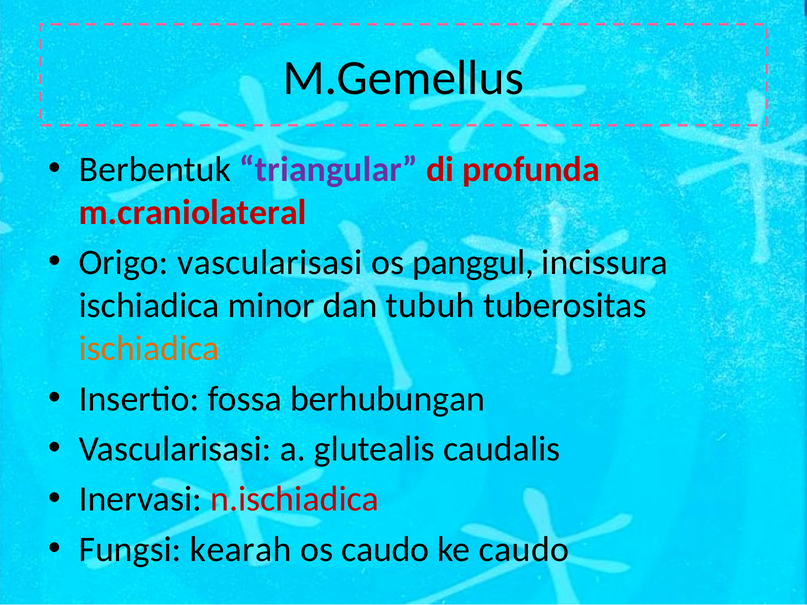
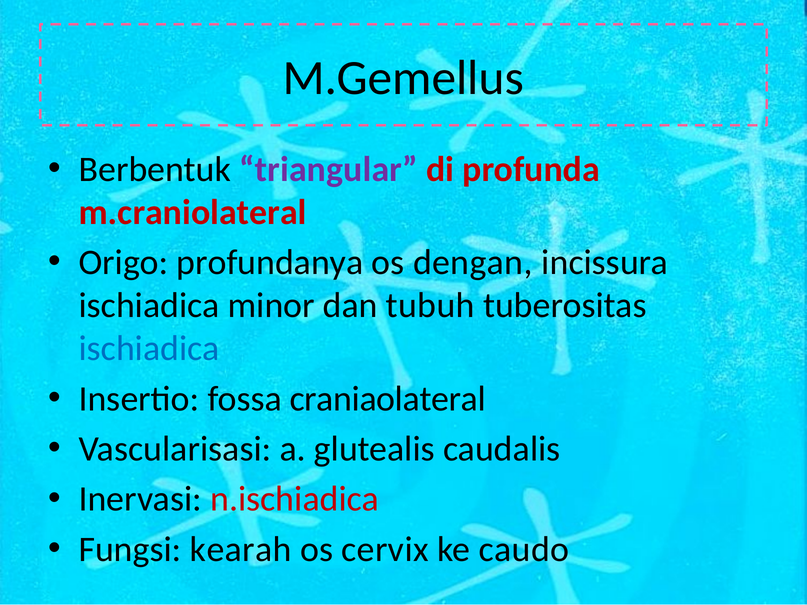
Origo vascularisasi: vascularisasi -> profundanya
panggul: panggul -> dengan
ischiadica at (149, 349) colour: orange -> blue
berhubungan: berhubungan -> craniaolateral
os caudo: caudo -> cervix
